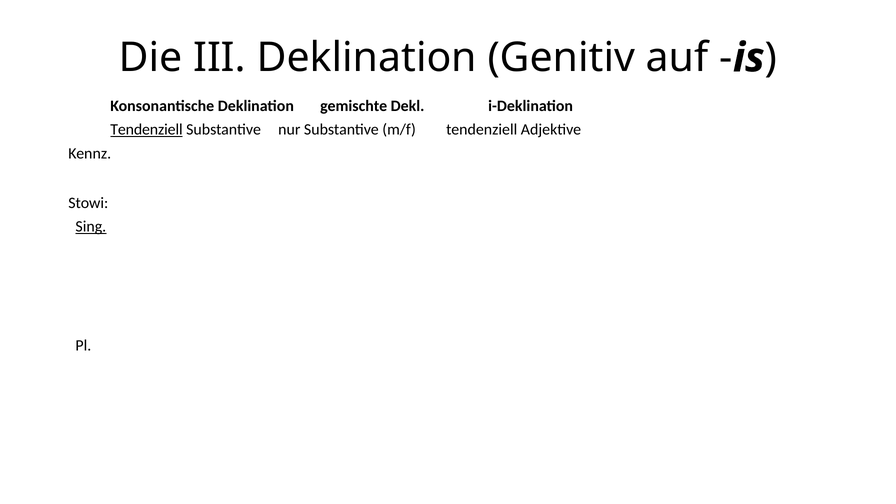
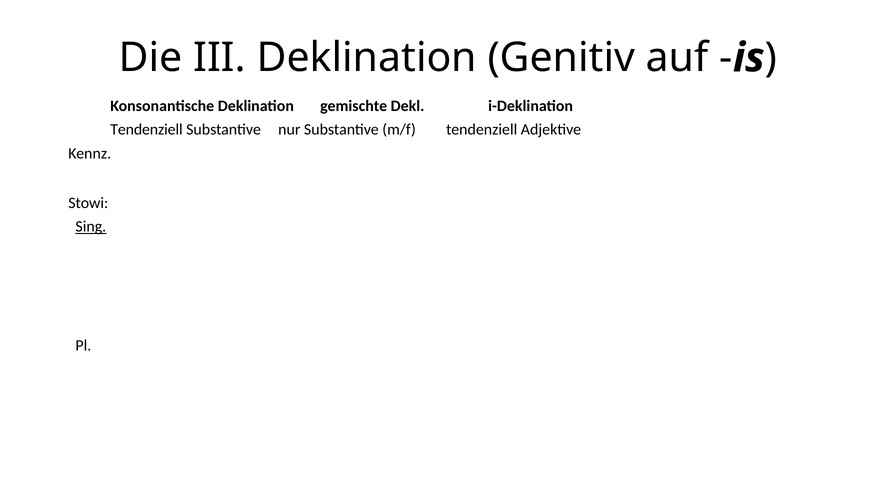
Tendenziell at (146, 130) underline: present -> none
